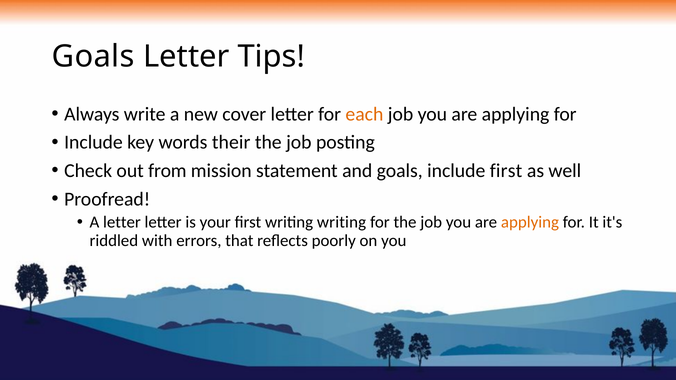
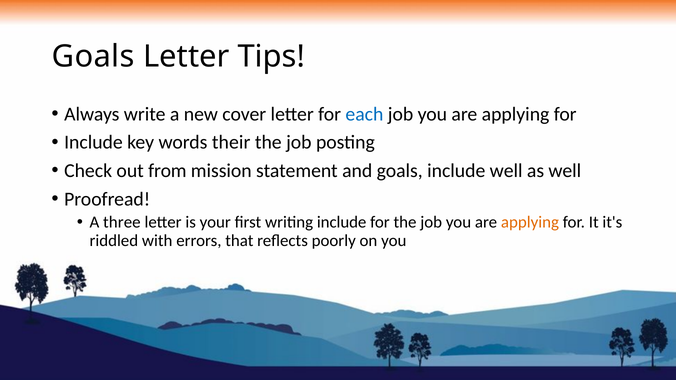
each colour: orange -> blue
include first: first -> well
A letter: letter -> three
writing writing: writing -> include
